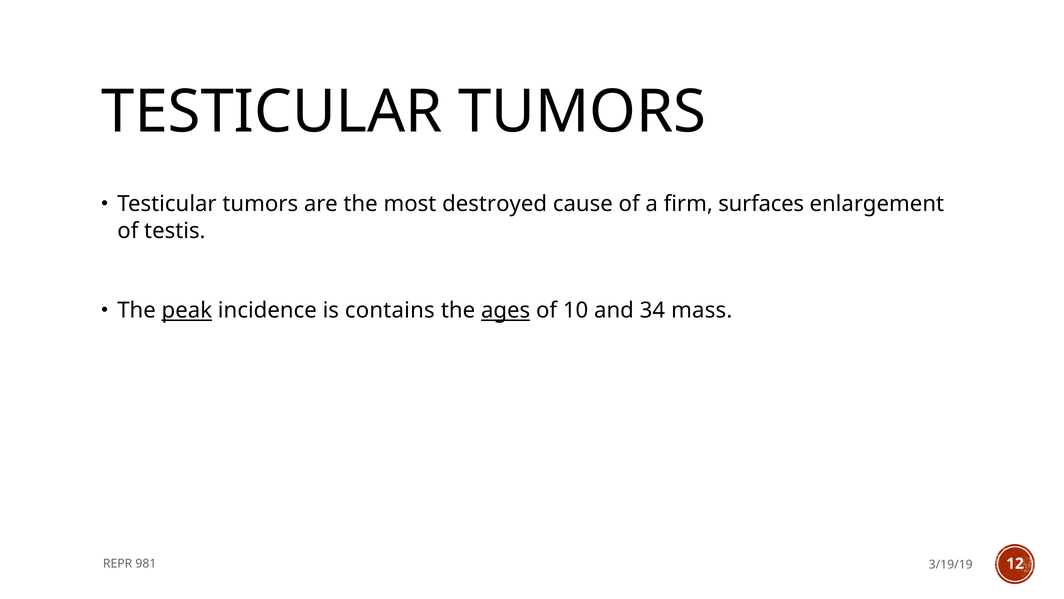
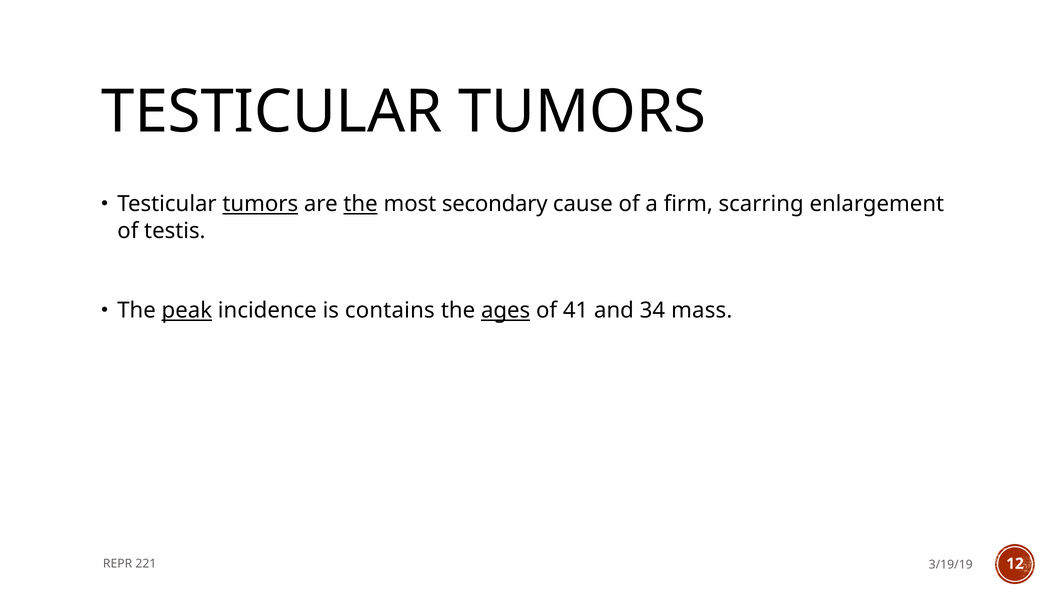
tumors at (260, 204) underline: none -> present
the at (361, 204) underline: none -> present
destroyed: destroyed -> secondary
surfaces: surfaces -> scarring
10: 10 -> 41
981: 981 -> 221
